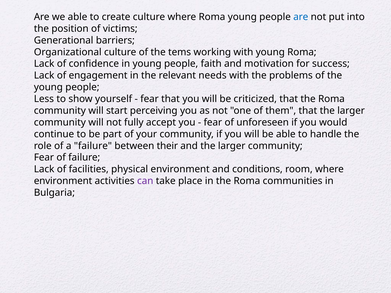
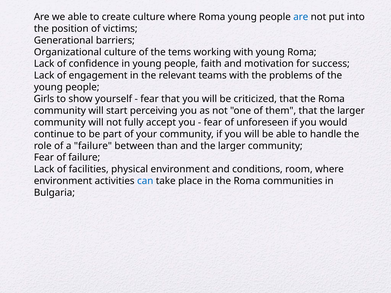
needs: needs -> teams
Less: Less -> Girls
their: their -> than
can colour: purple -> blue
